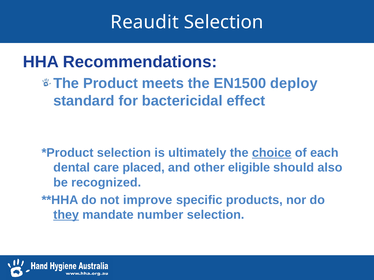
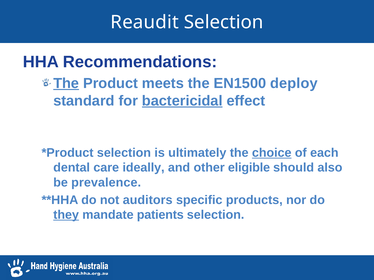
The at (66, 83) underline: none -> present
bactericidal underline: none -> present
placed: placed -> ideally
recognized: recognized -> prevalence
improve: improve -> auditors
number: number -> patients
